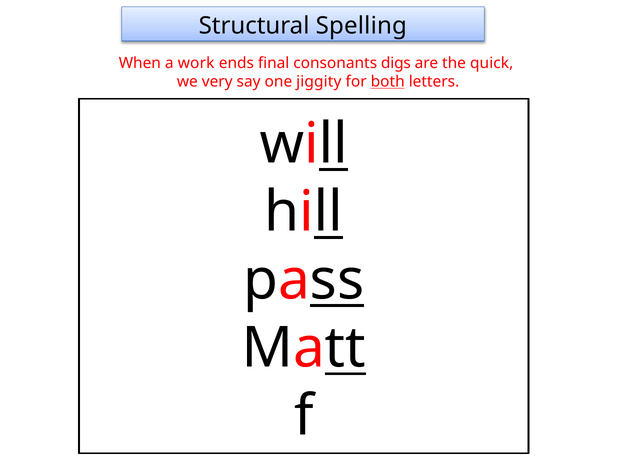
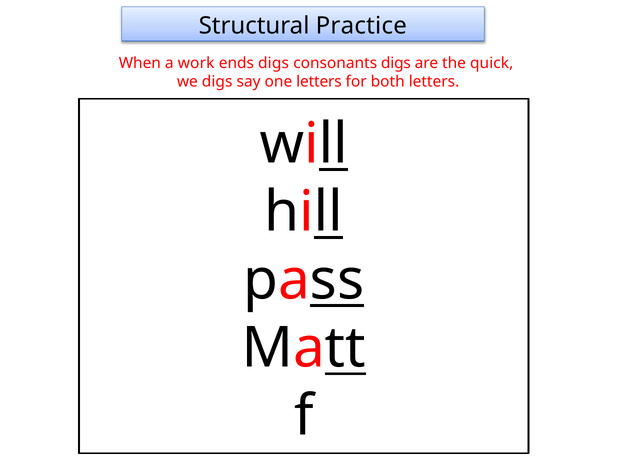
Spelling: Spelling -> Practice
ends final: final -> digs
we very: very -> digs
one jiggity: jiggity -> letters
both underline: present -> none
